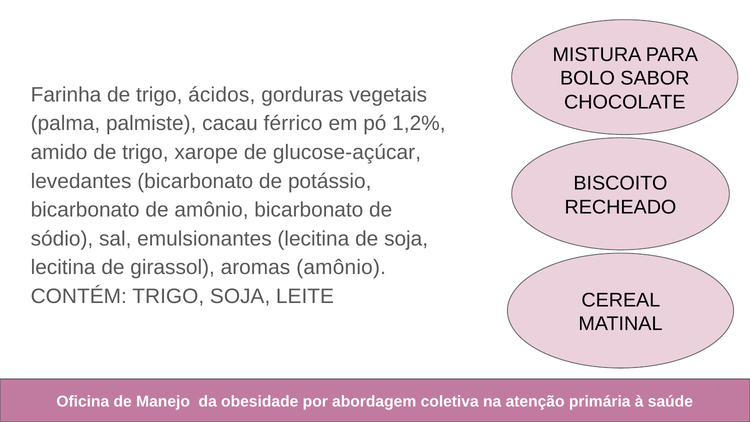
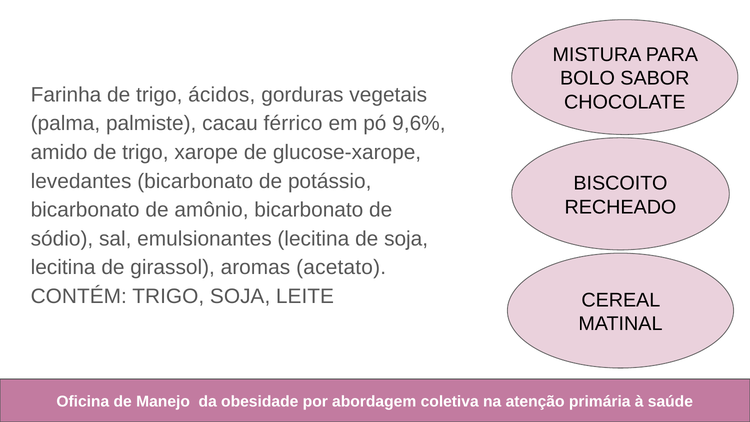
1,2%: 1,2% -> 9,6%
glucose-açúcar: glucose-açúcar -> glucose-xarope
aromas amônio: amônio -> acetato
